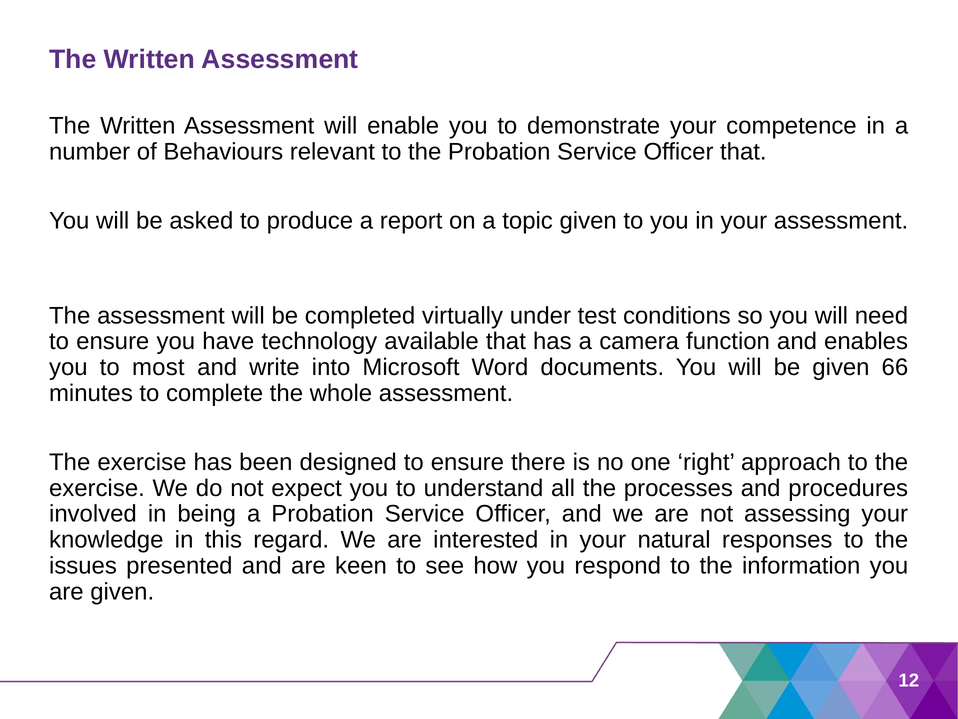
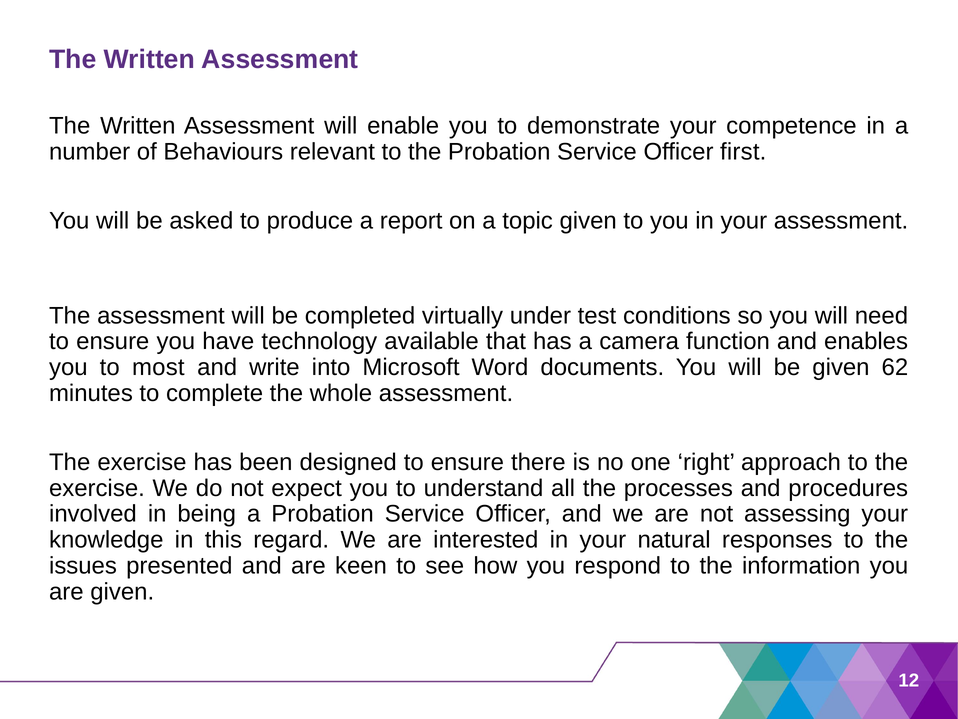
Officer that: that -> first
66: 66 -> 62
